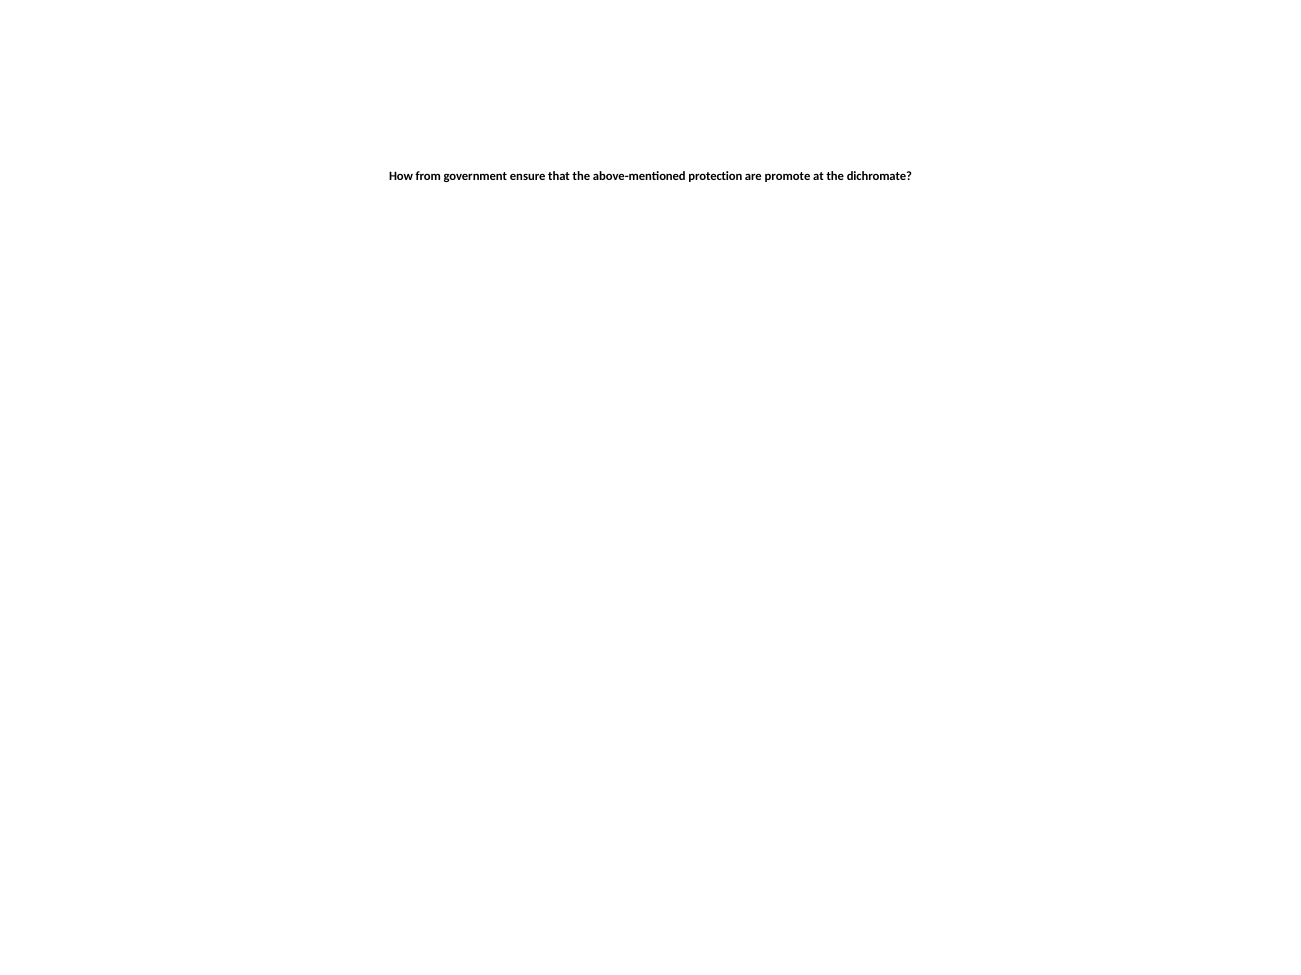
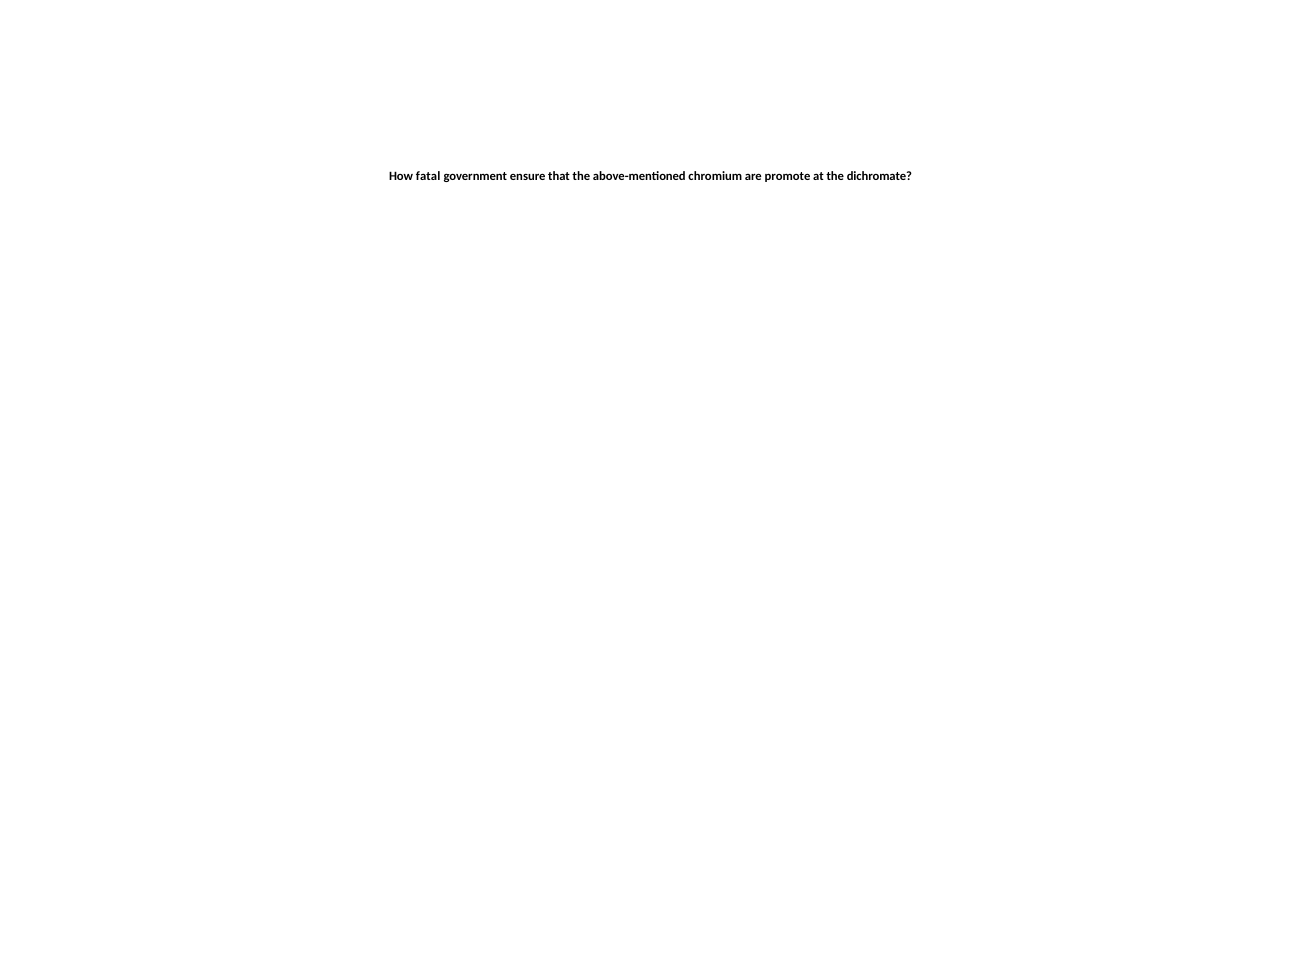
from: from -> fatal
protection: protection -> chromium
